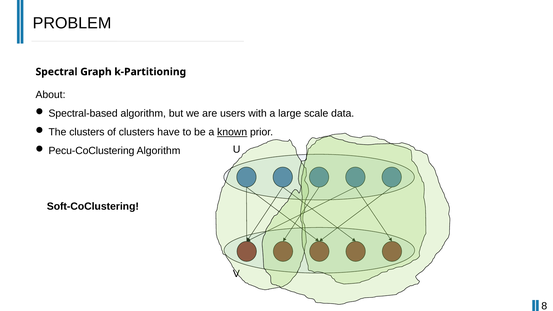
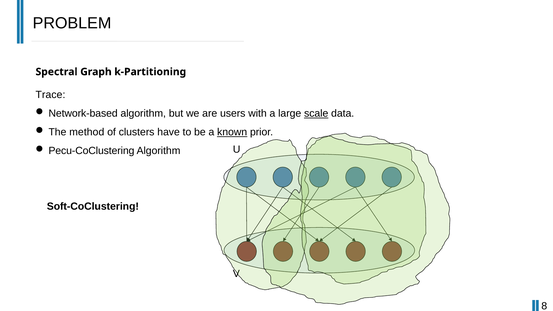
About: About -> Trace
Spectral-based: Spectral-based -> Network-based
scale underline: none -> present
The clusters: clusters -> method
